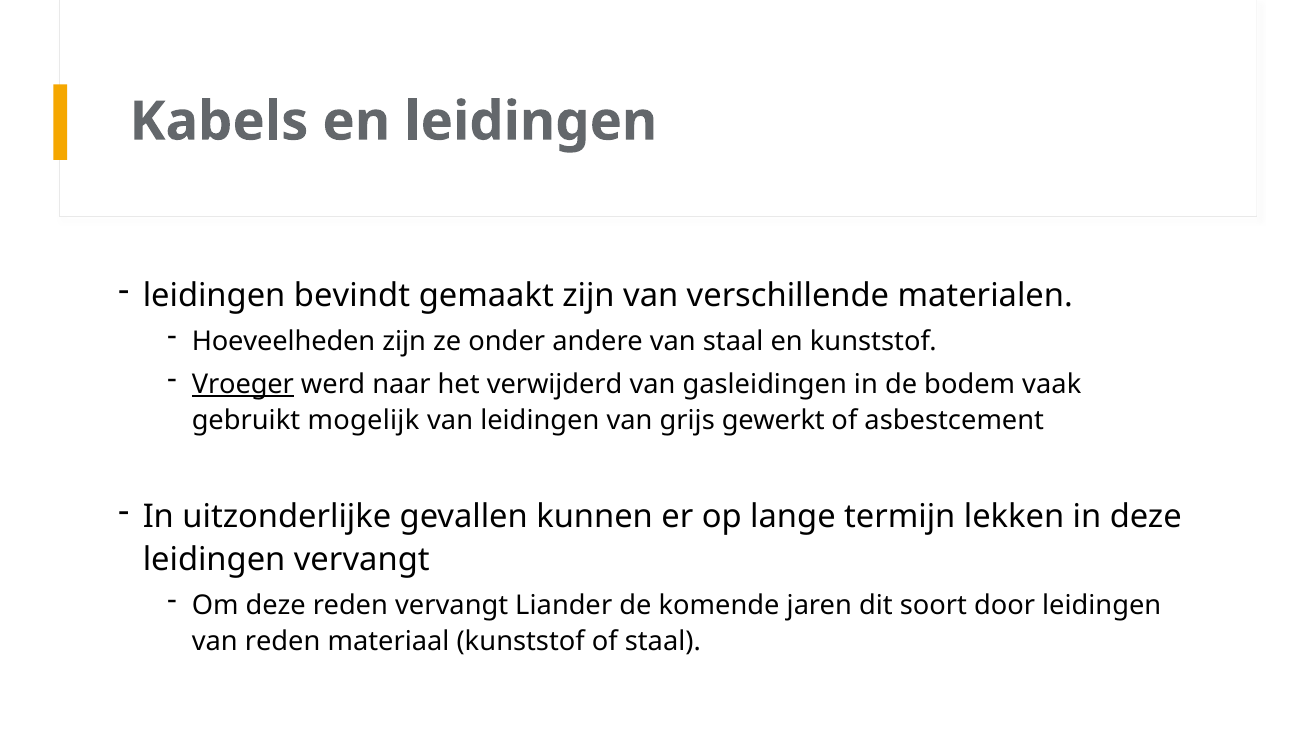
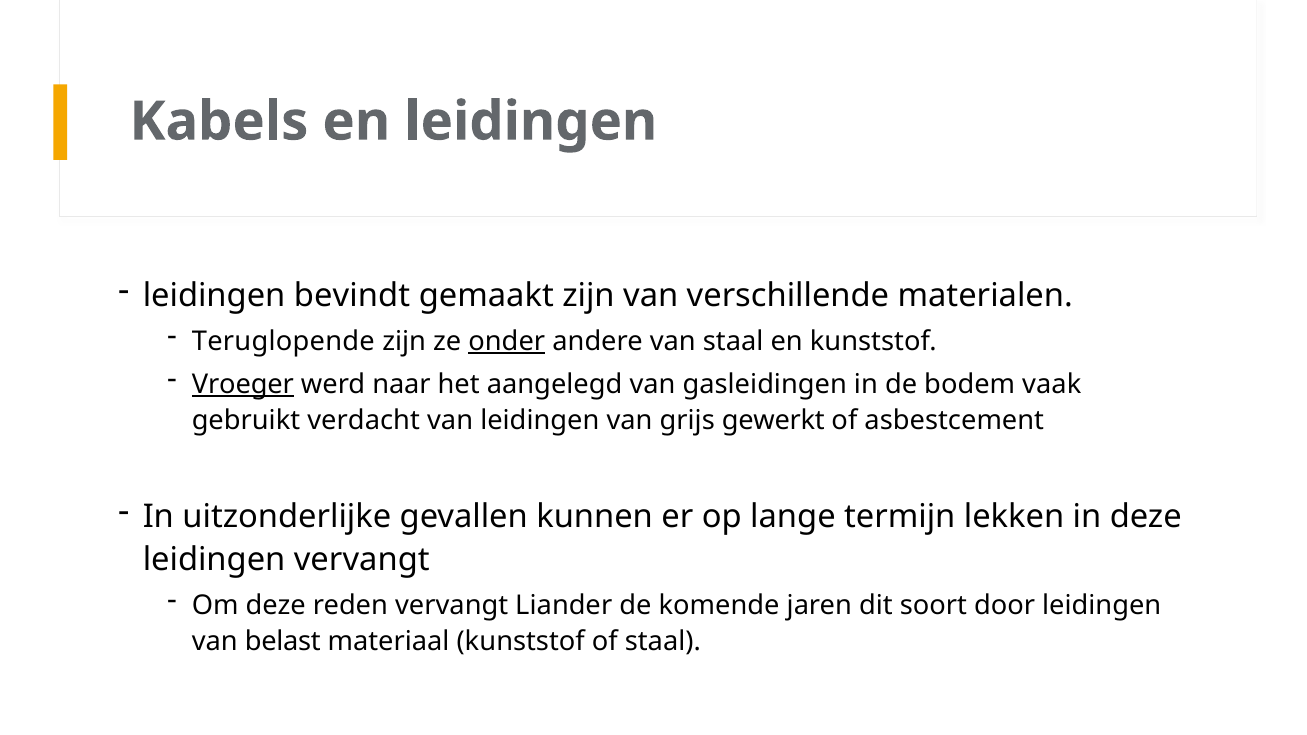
Hoeveelheden: Hoeveelheden -> Teruglopende
onder underline: none -> present
verwijderd: verwijderd -> aangelegd
mogelijk: mogelijk -> verdacht
van reden: reden -> belast
